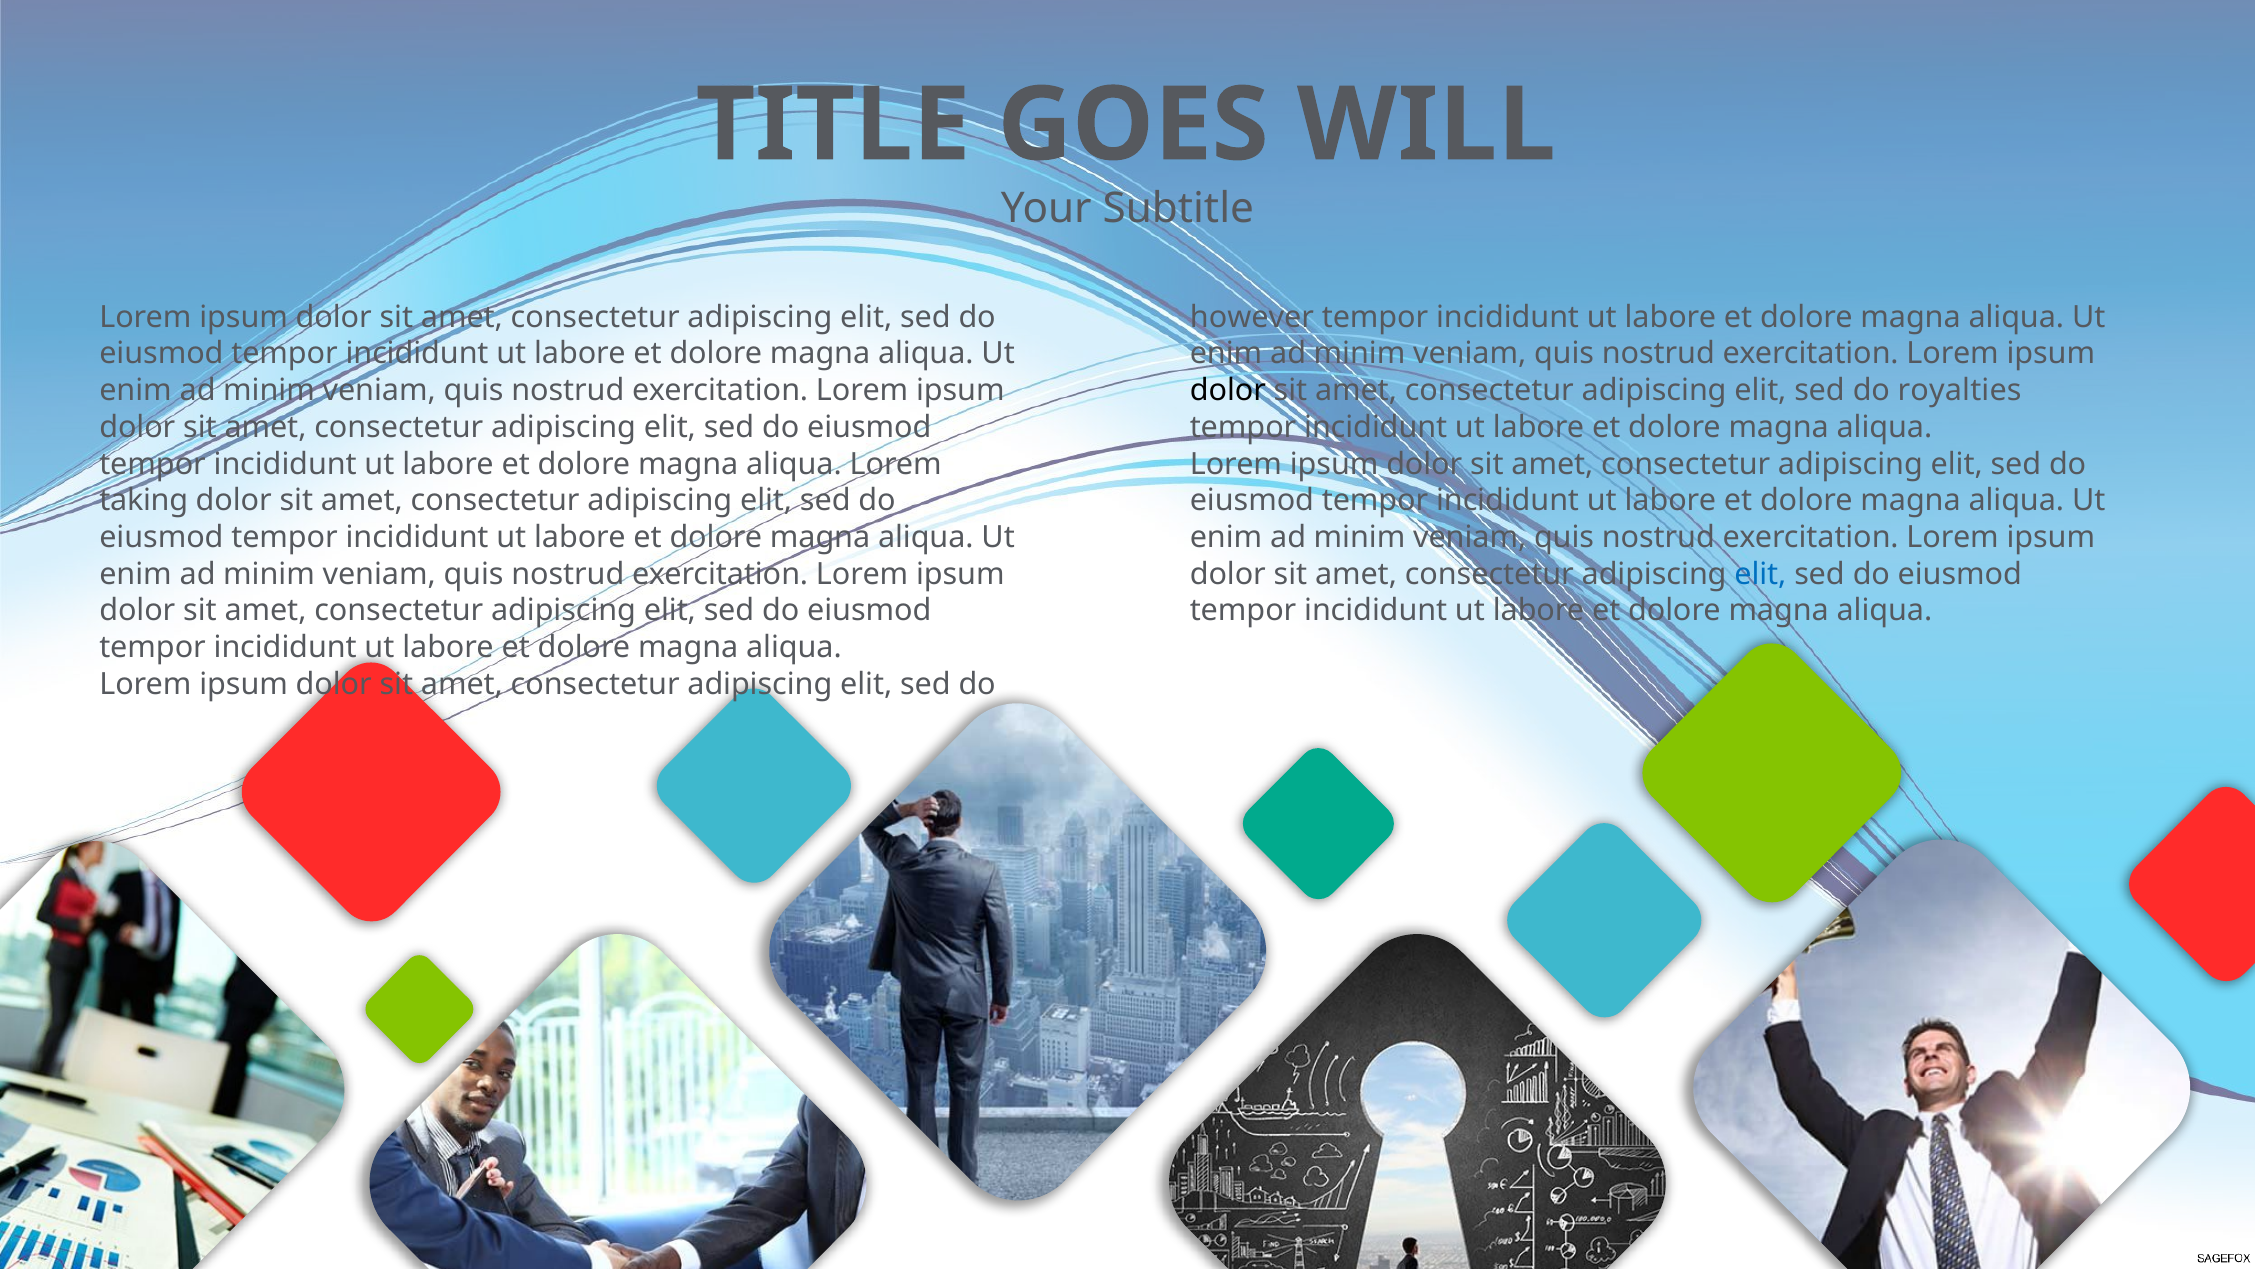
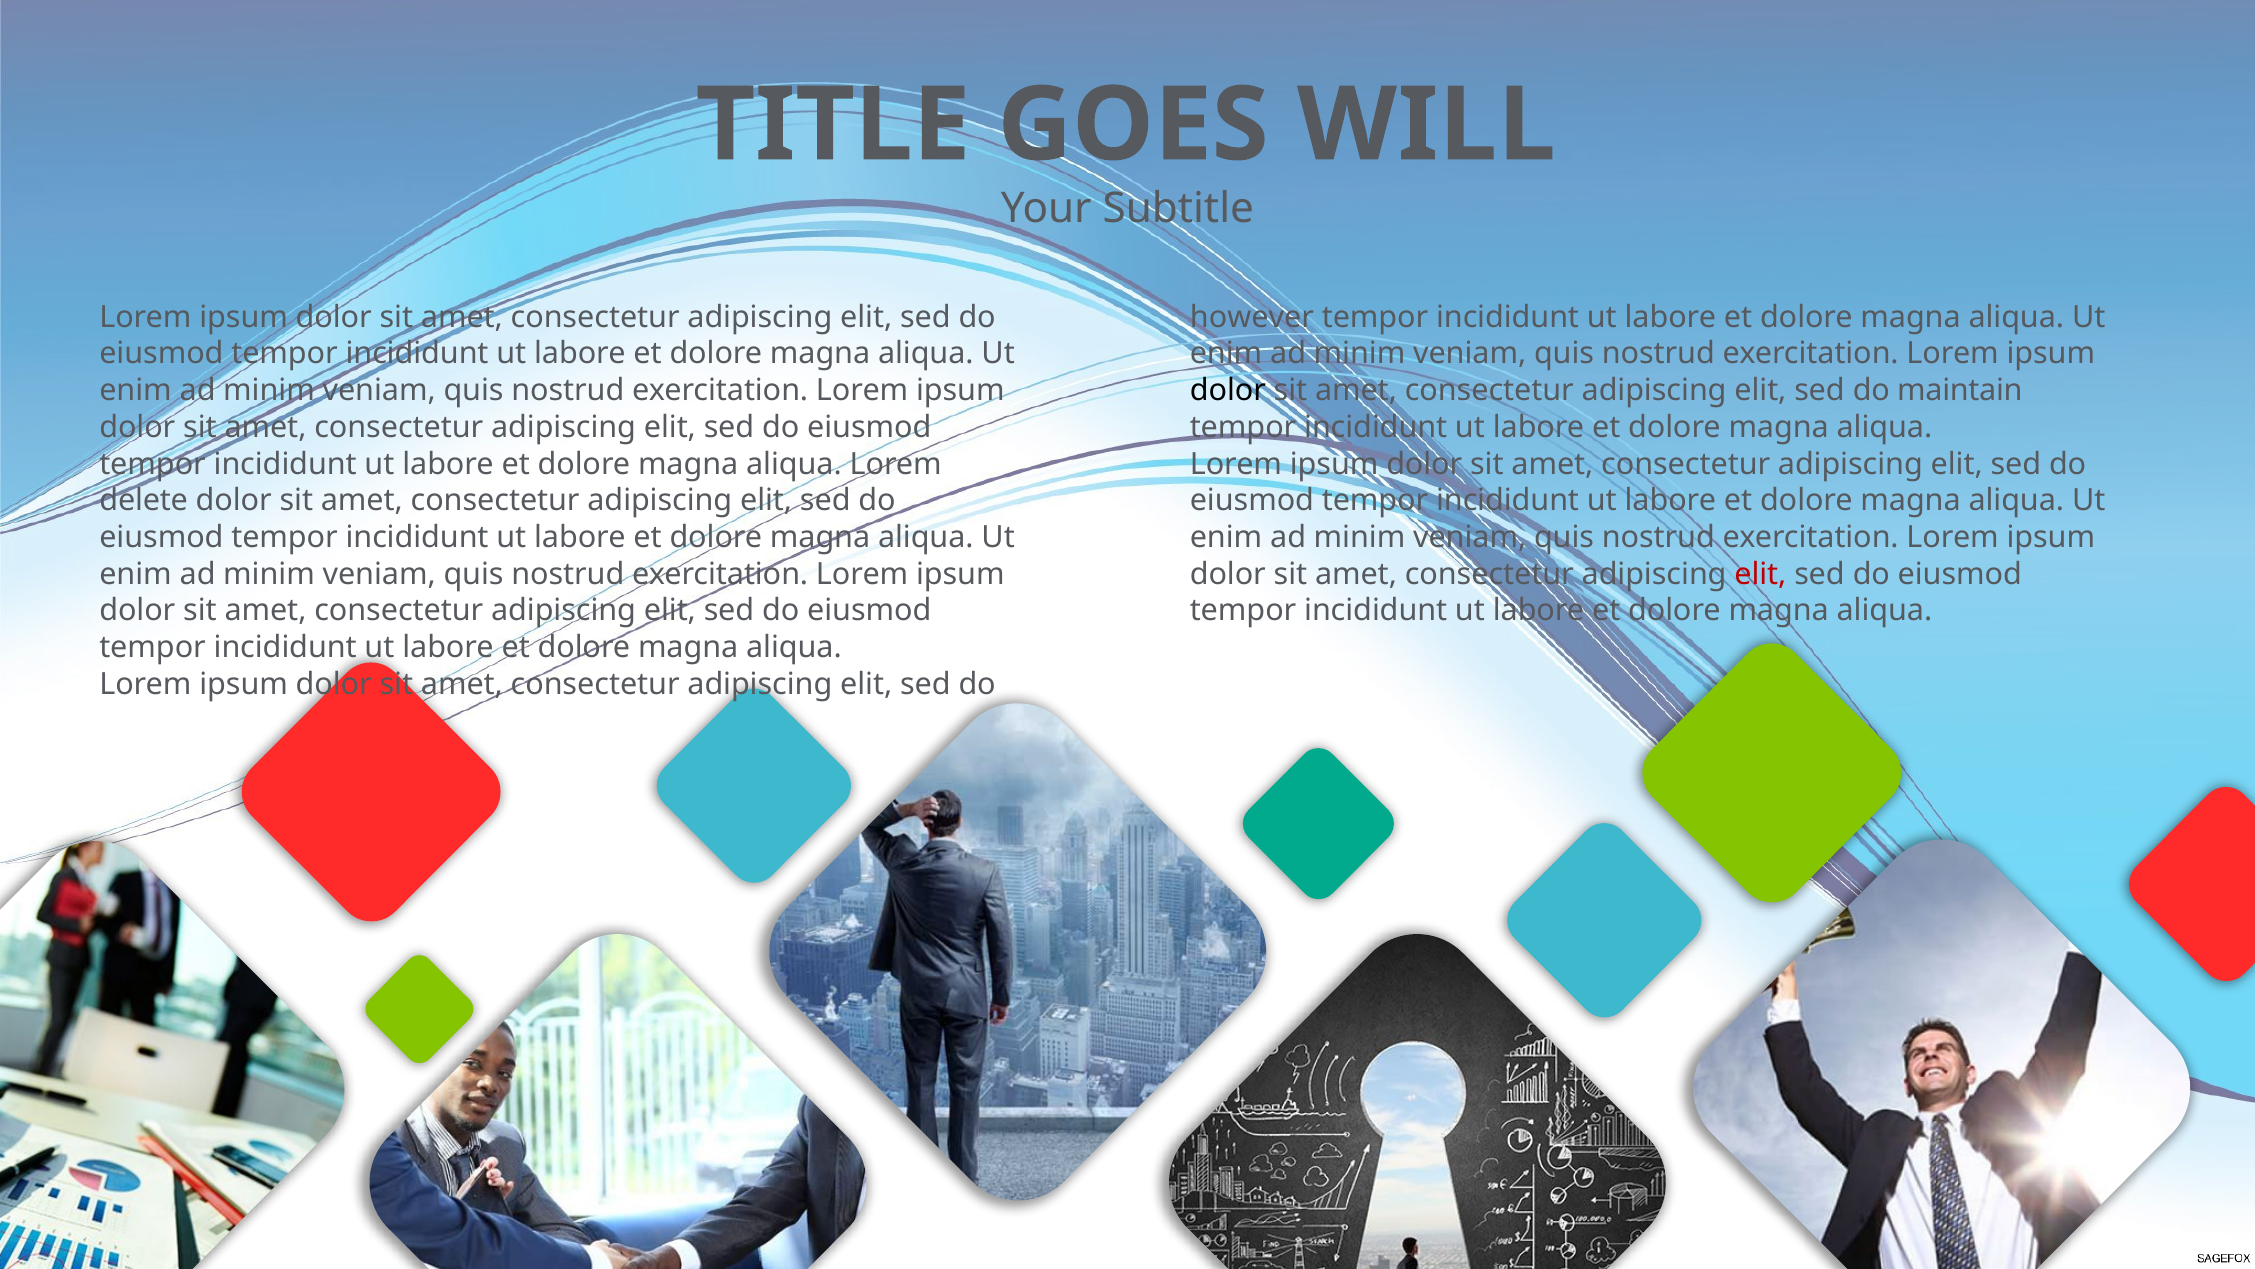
royalties: royalties -> maintain
taking: taking -> delete
elit at (1760, 574) colour: blue -> red
